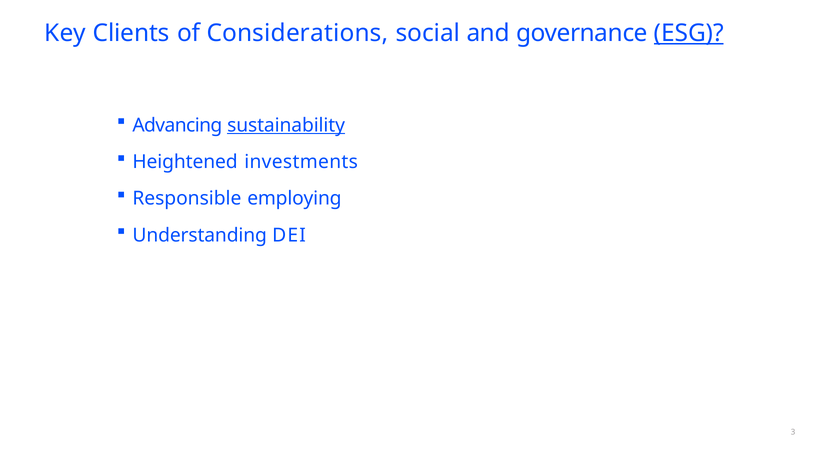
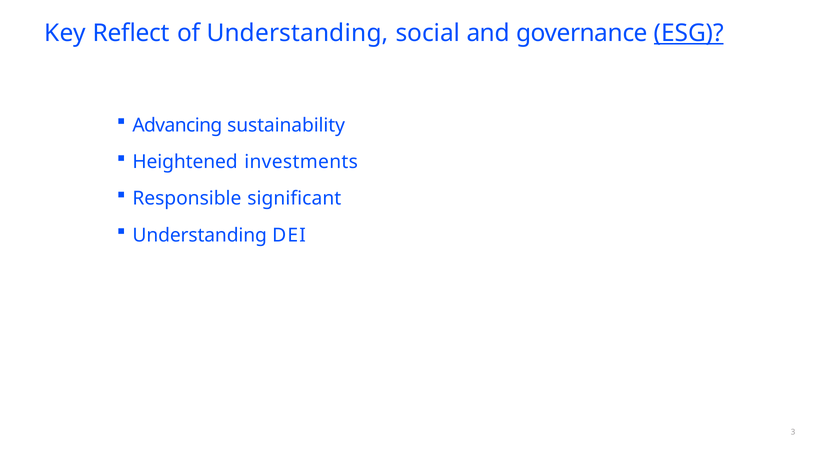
Clients: Clients -> Reflect
of Considerations: Considerations -> Understanding
sustainability underline: present -> none
employing: employing -> significant
